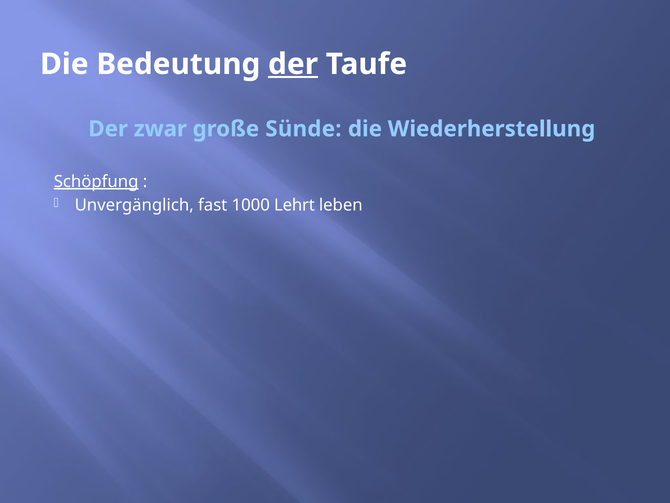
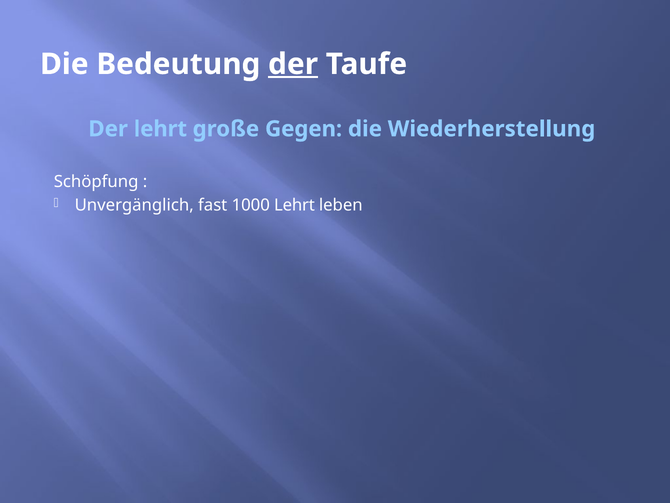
Der zwar: zwar -> lehrt
Sünde: Sünde -> Gegen
Schöpfung underline: present -> none
